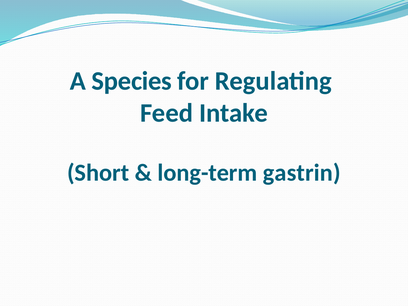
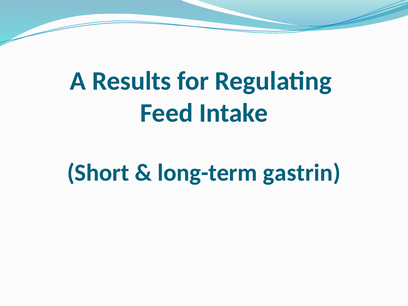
Species: Species -> Results
